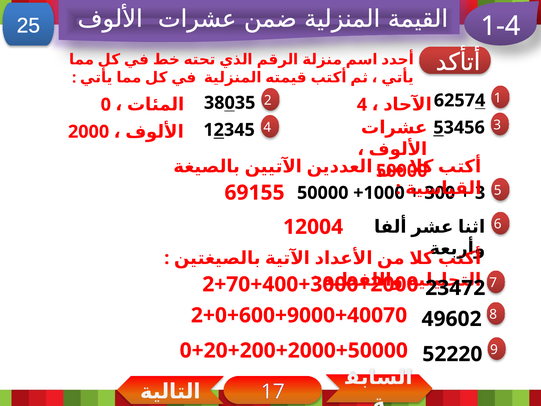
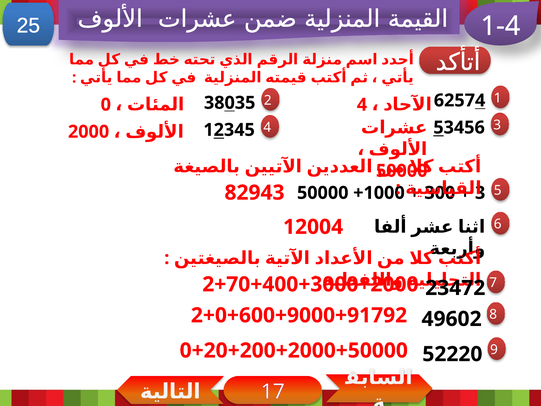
69155: 69155 -> 82943
2+0+600+9000+40070: 2+0+600+9000+40070 -> 2+0+600+9000+91792
